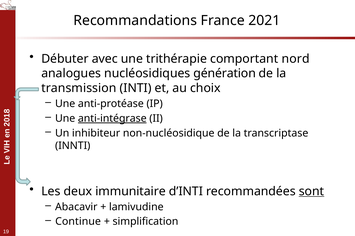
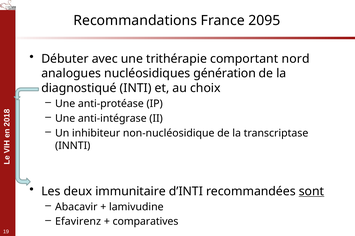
2021: 2021 -> 2095
transmission: transmission -> diagnostiqué
anti-intégrase underline: present -> none
Continue: Continue -> Efavirenz
simplification: simplification -> comparatives
